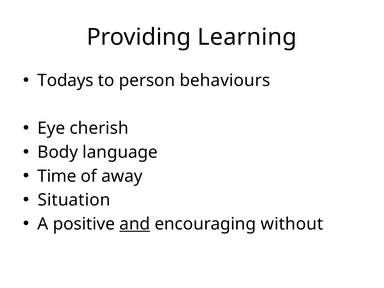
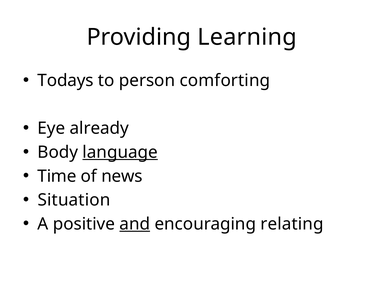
behaviours: behaviours -> comforting
cherish: cherish -> already
language underline: none -> present
away: away -> news
without: without -> relating
